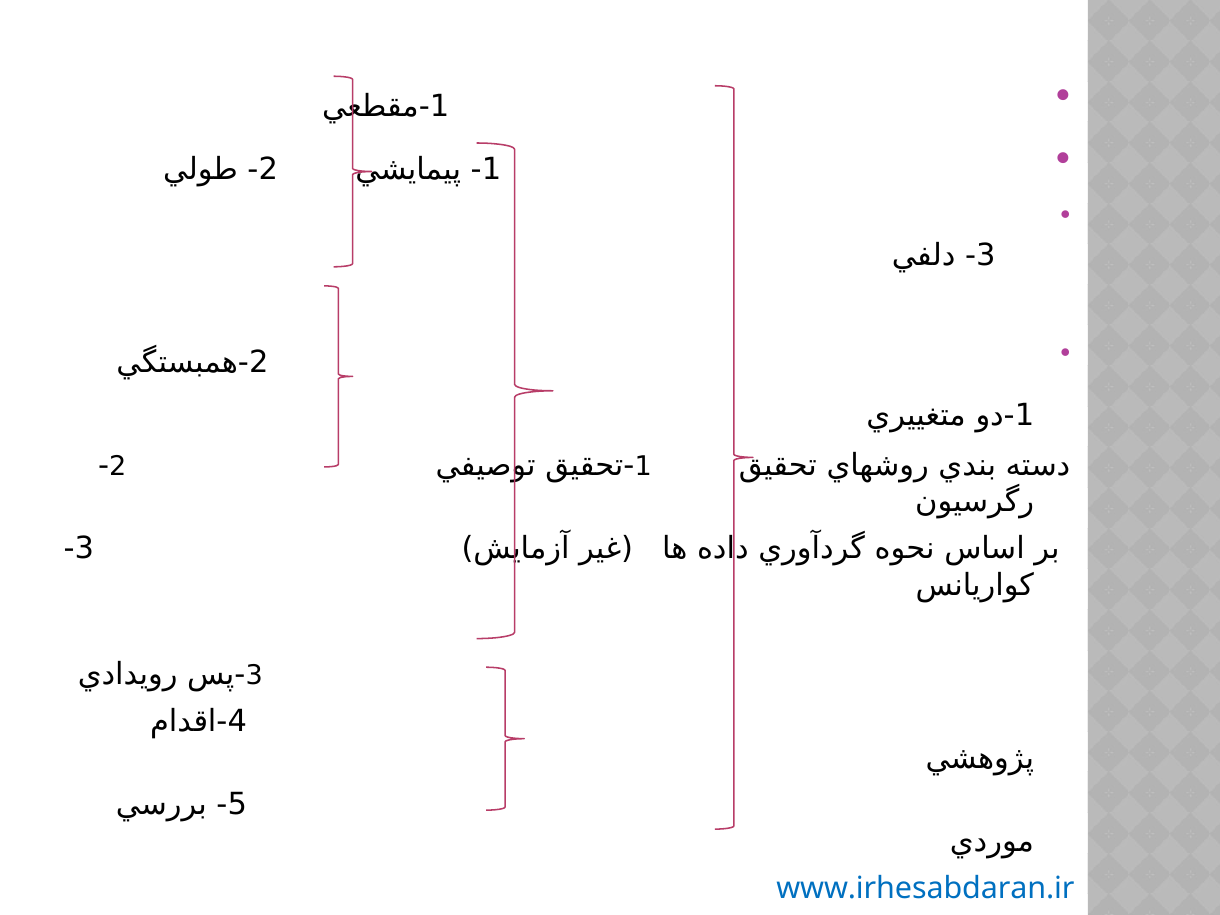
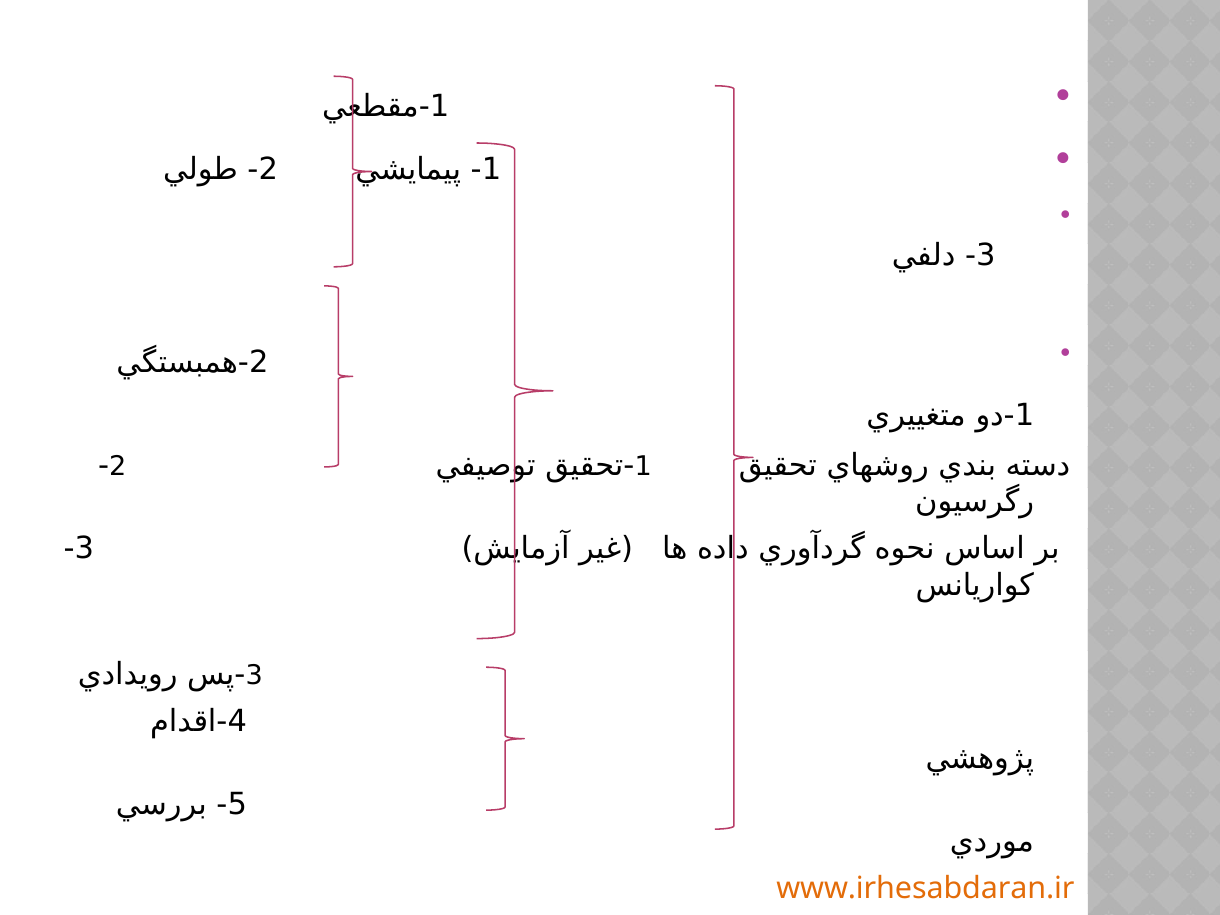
www.irhesabdaran.ir colour: blue -> orange
